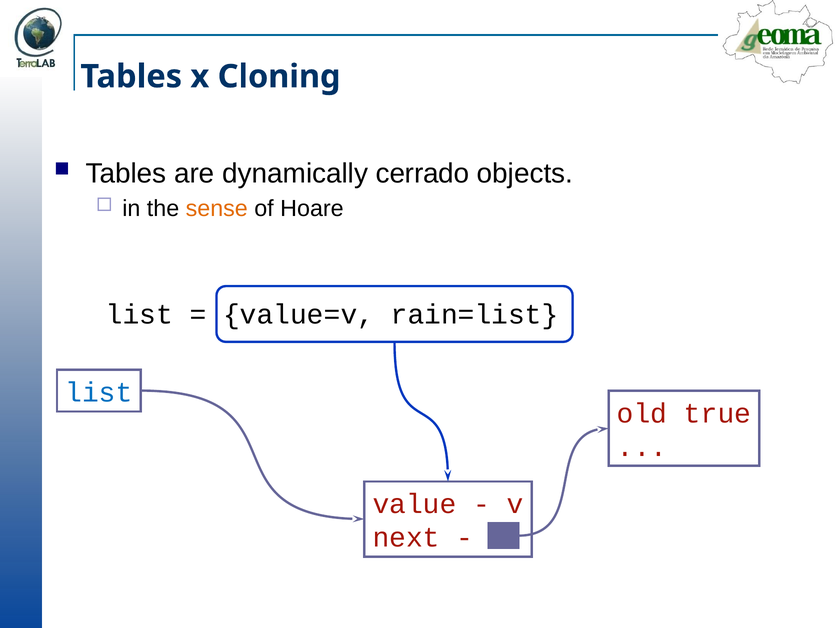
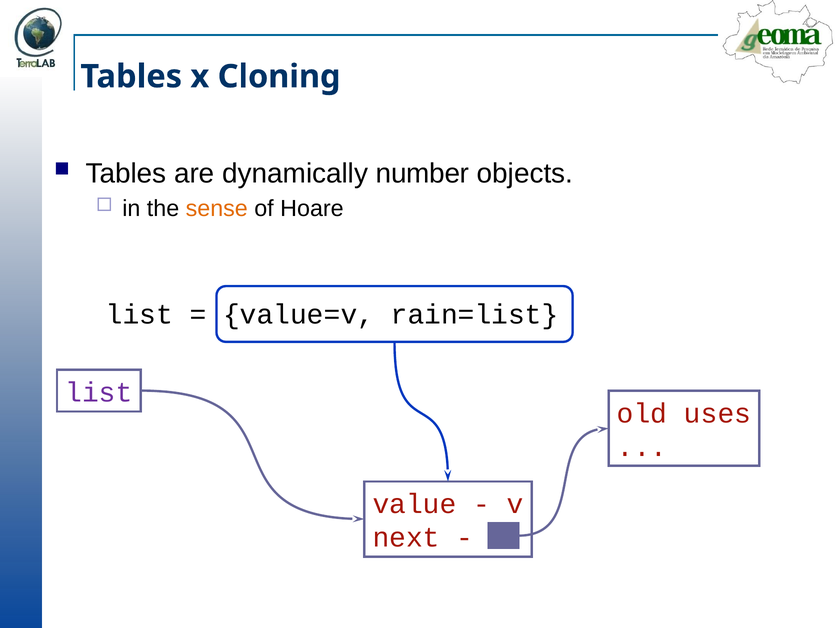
cerrado: cerrado -> number
list at (99, 393) colour: blue -> purple
true: true -> uses
